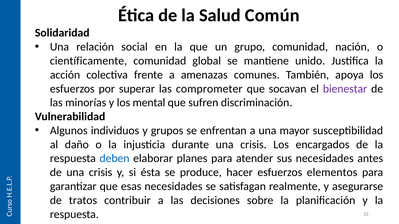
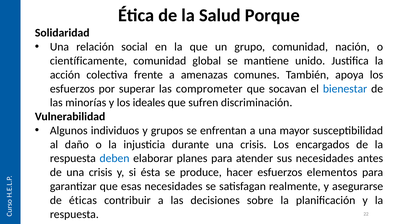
Común: Común -> Porque
bienestar colour: purple -> blue
mental: mental -> ideales
tratos: tratos -> éticas
